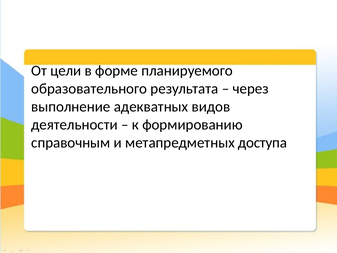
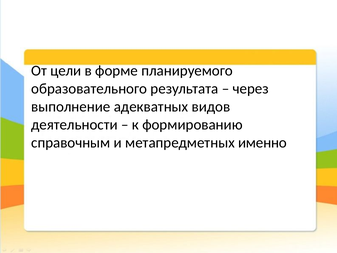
доступа: доступа -> именно
